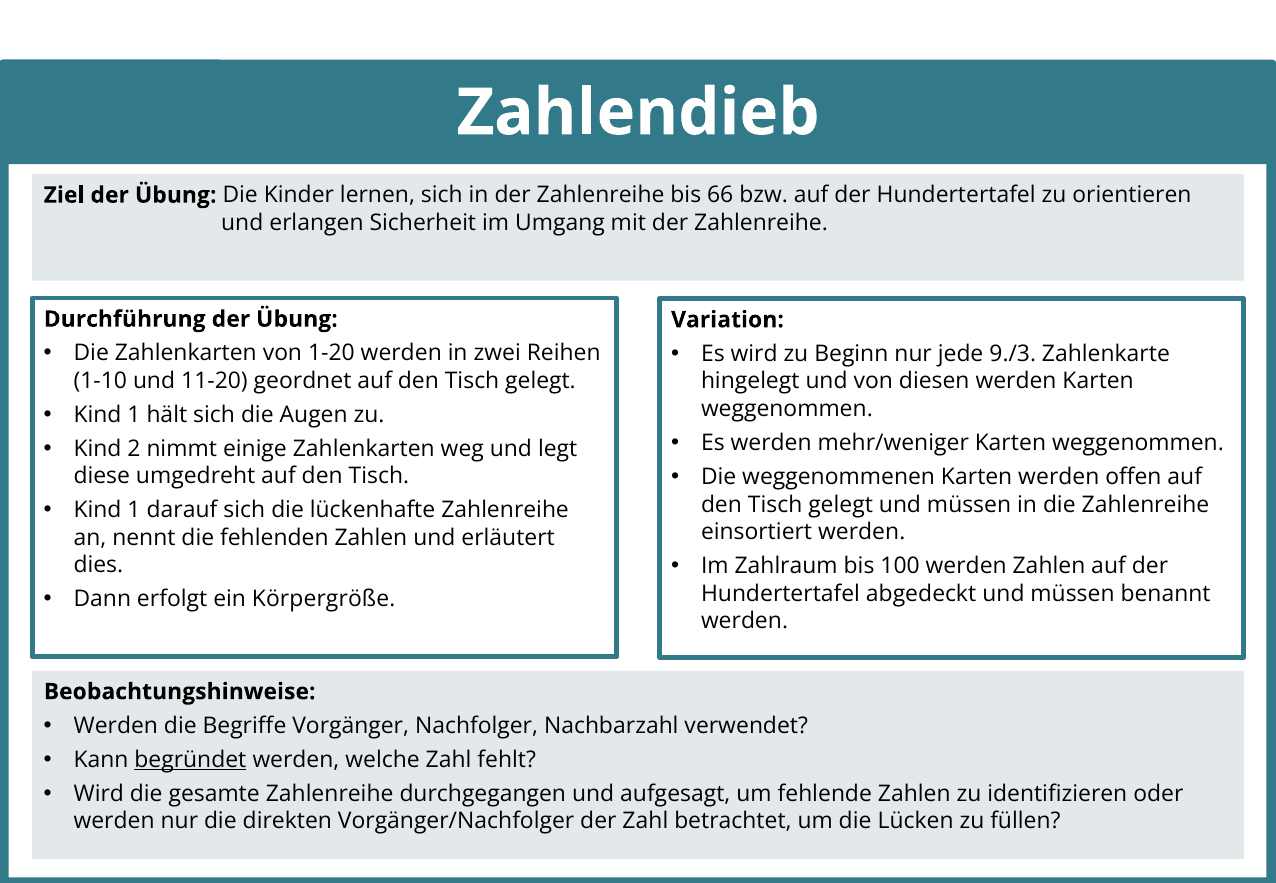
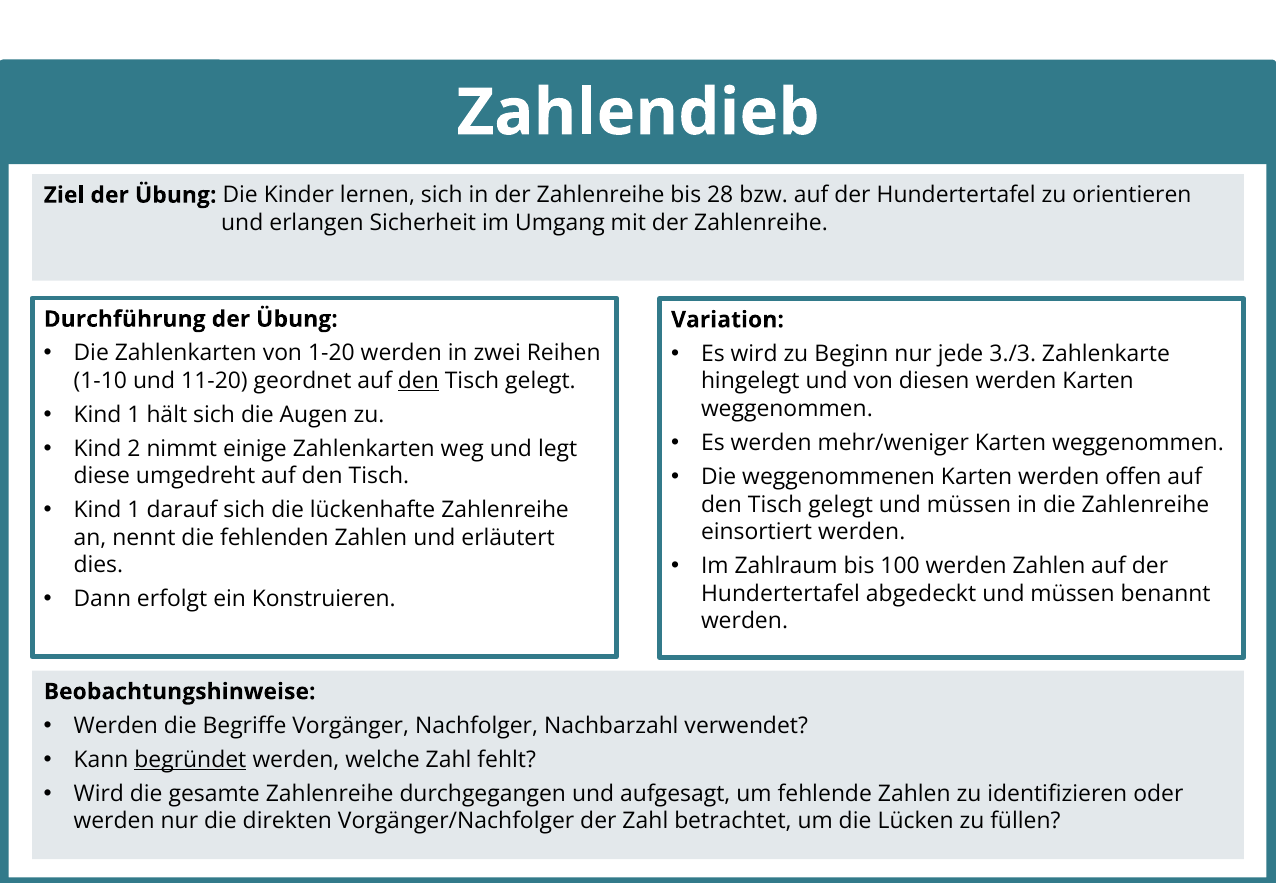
66: 66 -> 28
9./3: 9./3 -> 3./3
den at (418, 381) underline: none -> present
Körpergröße: Körpergröße -> Konstruieren
